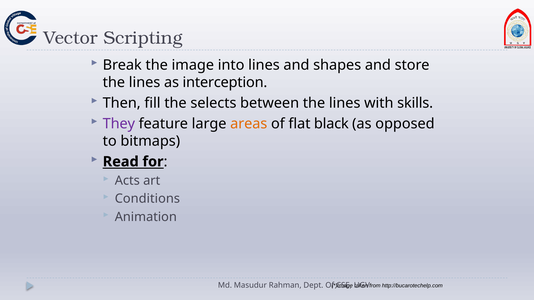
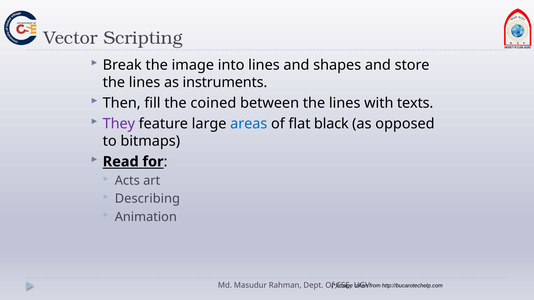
interception: interception -> instruments
selects: selects -> coined
skills: skills -> texts
areas colour: orange -> blue
Conditions: Conditions -> Describing
